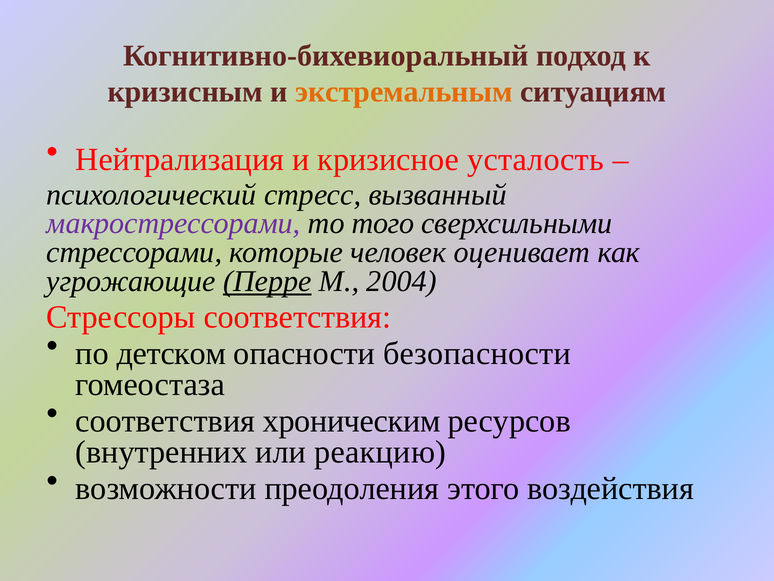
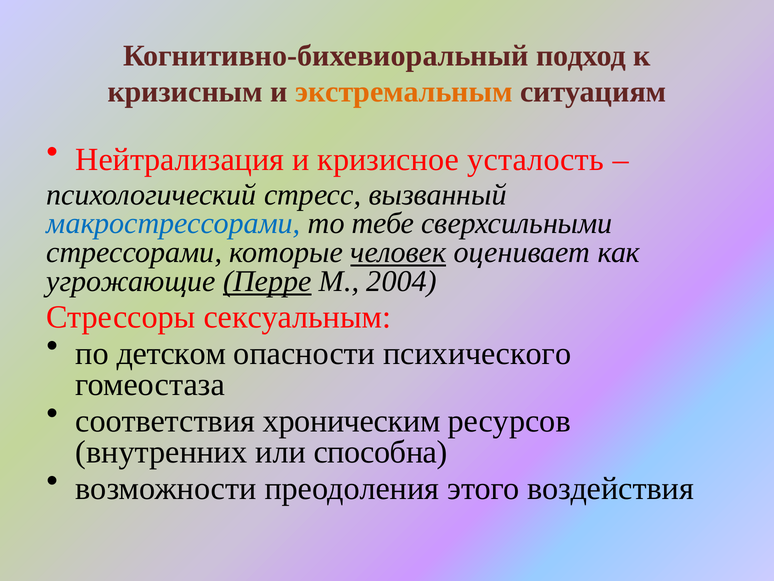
макрострессорами colour: purple -> blue
того: того -> тебе
человек underline: none -> present
Стрессоры соответствия: соответствия -> сексуальным
безопасности: безопасности -> психического
реакцию: реакцию -> способна
